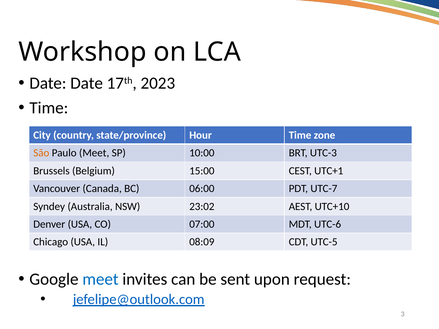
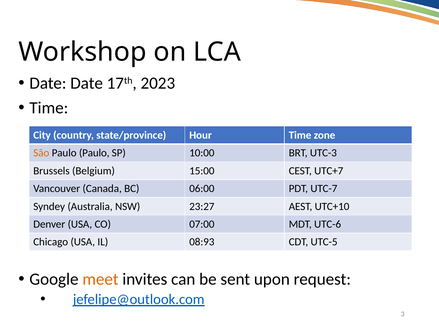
Paulo Meet: Meet -> Paulo
UTC+1: UTC+1 -> UTC+7
23:02: 23:02 -> 23:27
08:09: 08:09 -> 08:93
meet at (100, 279) colour: blue -> orange
